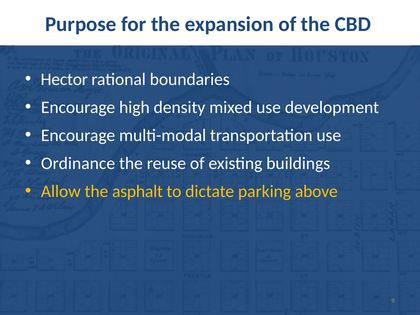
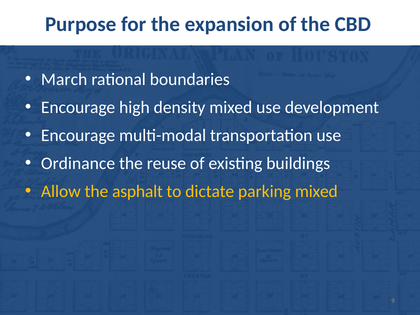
Hector: Hector -> March
parking above: above -> mixed
